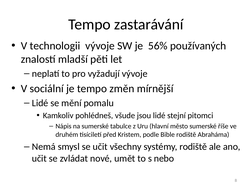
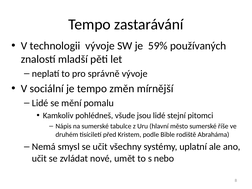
56%: 56% -> 59%
vyžadují: vyžadují -> správně
systémy rodiště: rodiště -> uplatní
